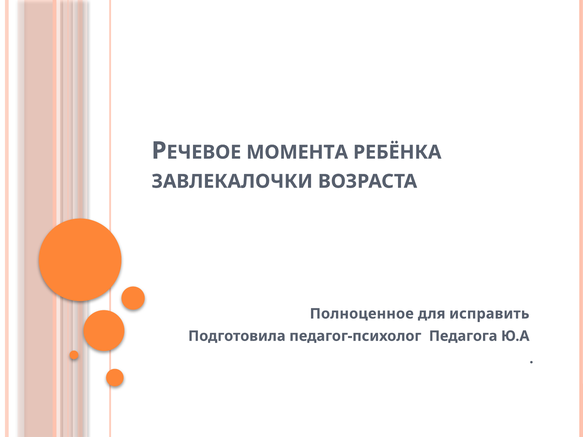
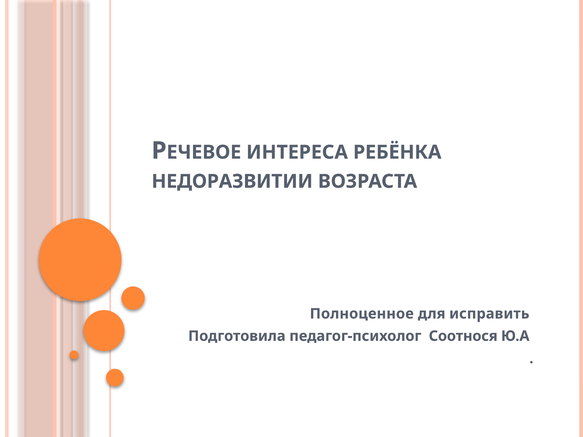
МОМЕНТА: МОМЕНТА -> ИНТЕРЕСА
ЗАВЛЕКАЛОЧКИ: ЗАВЛЕКАЛОЧКИ -> НЕДОРАЗВИТИИ
Педагога: Педагога -> Соотнося
